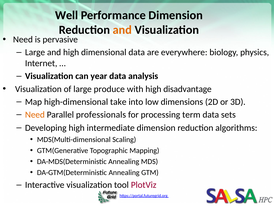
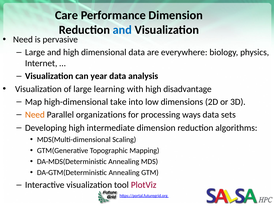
Well: Well -> Care
and at (122, 30) colour: orange -> blue
produce: produce -> learning
professionals: professionals -> organizations
term: term -> ways
